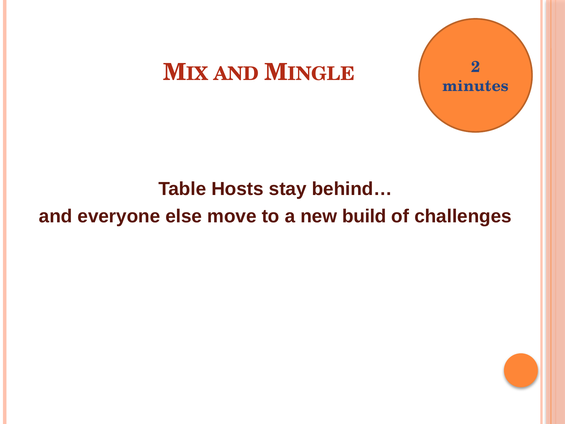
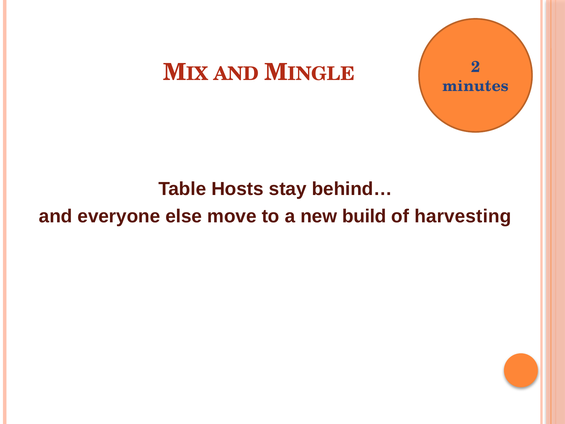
challenges: challenges -> harvesting
